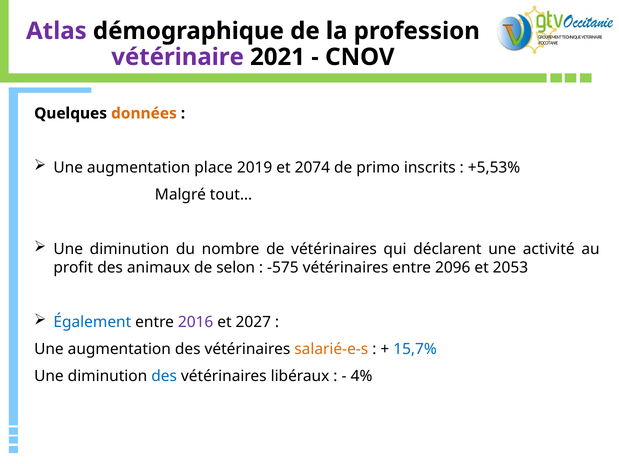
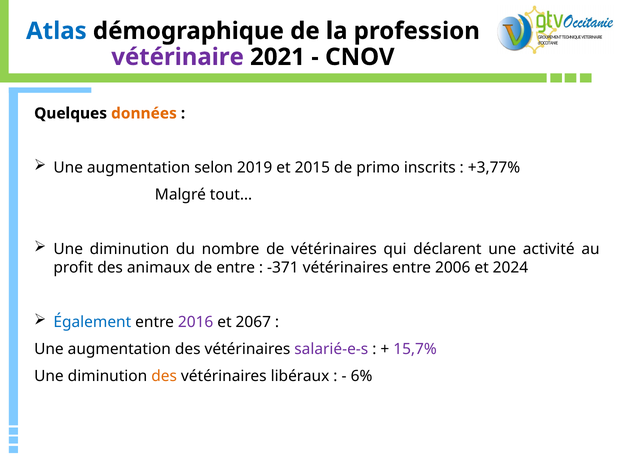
Atlas colour: purple -> blue
place: place -> selon
2074: 2074 -> 2015
+5,53%: +5,53% -> +3,77%
de selon: selon -> entre
-575: -575 -> -371
2096: 2096 -> 2006
2053: 2053 -> 2024
2027: 2027 -> 2067
salarié-e-s colour: orange -> purple
15,7% colour: blue -> purple
des at (164, 377) colour: blue -> orange
4%: 4% -> 6%
